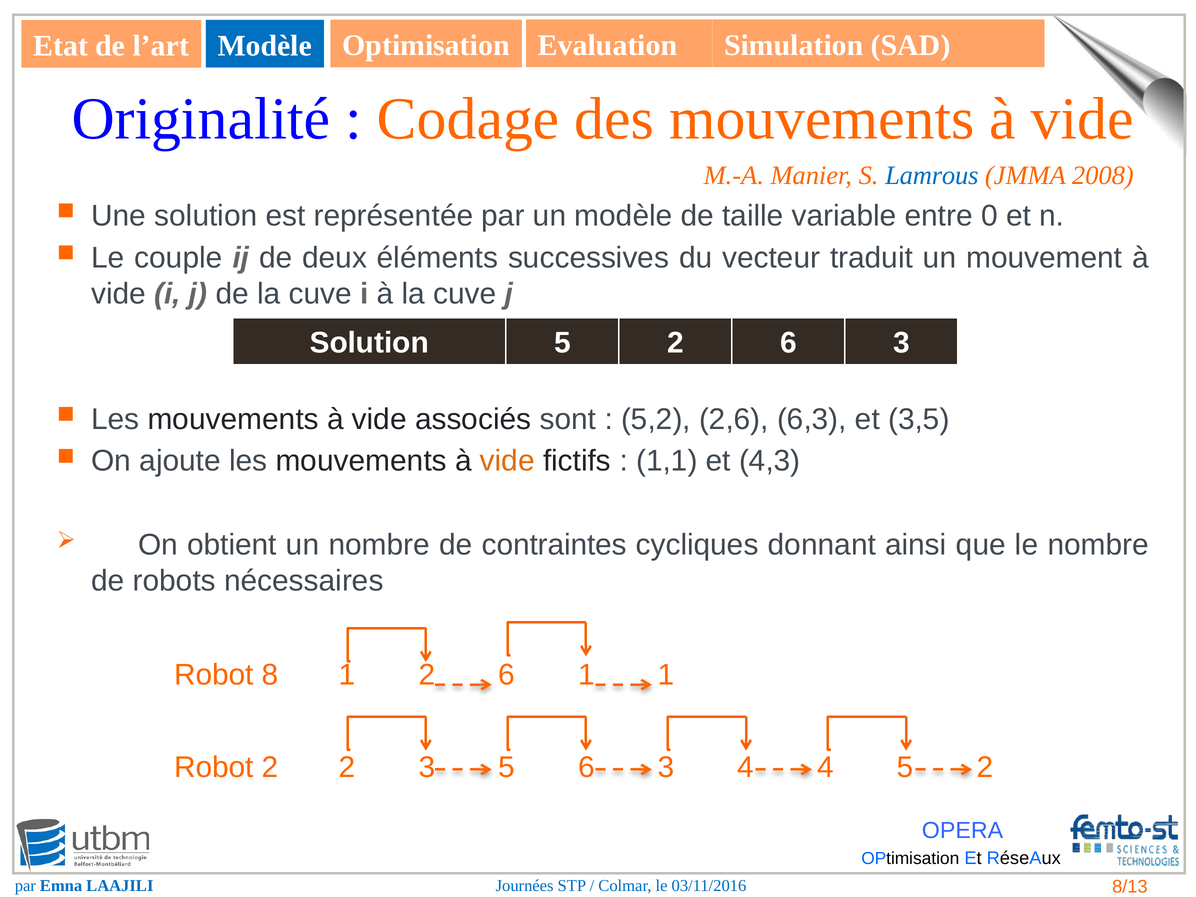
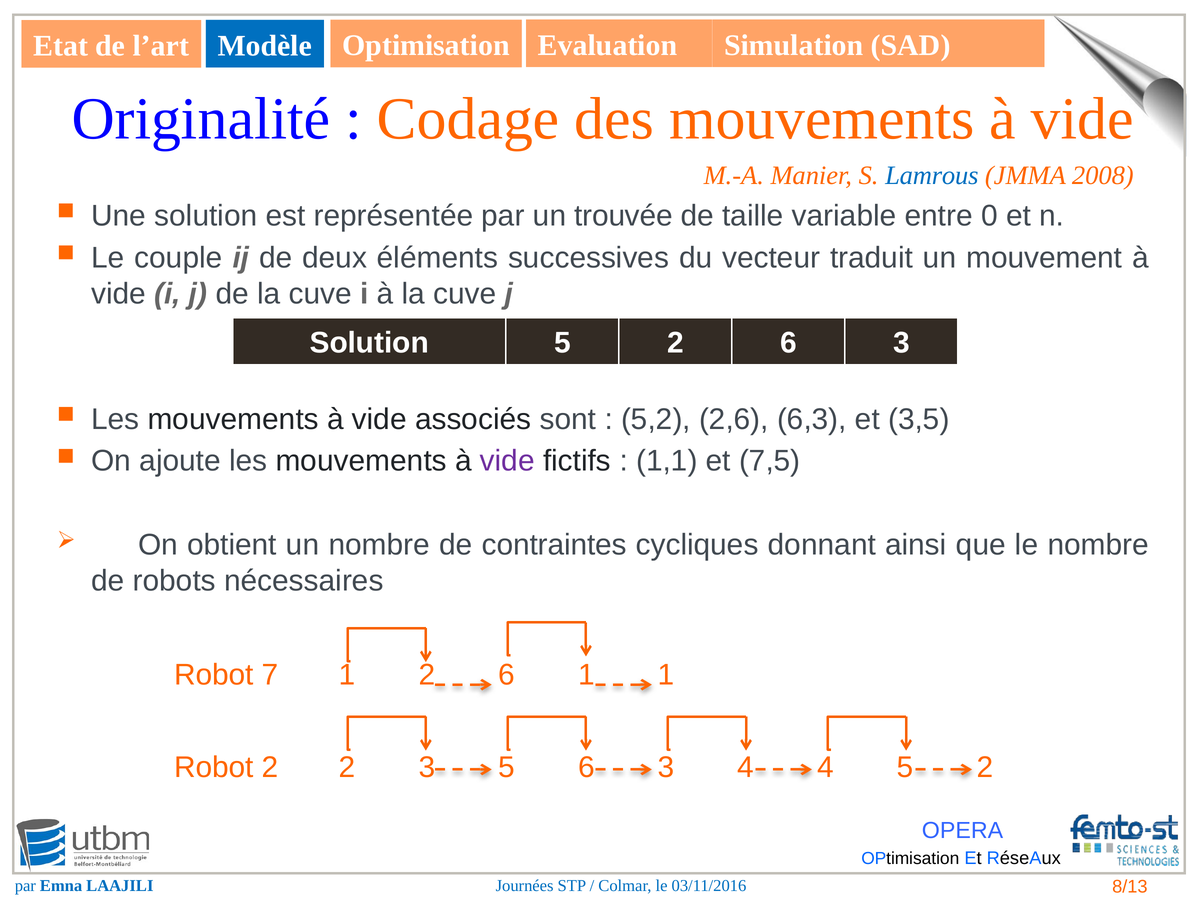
un modèle: modèle -> trouvée
vide at (507, 461) colour: orange -> purple
4,3: 4,3 -> 7,5
8: 8 -> 7
